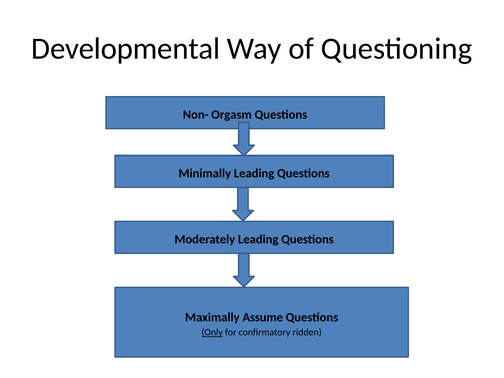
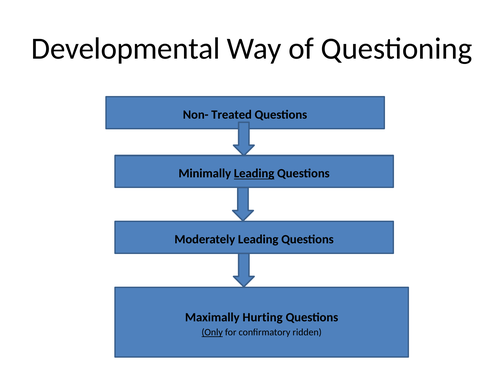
Orgasm: Orgasm -> Treated
Leading at (254, 173) underline: none -> present
Assume: Assume -> Hurting
